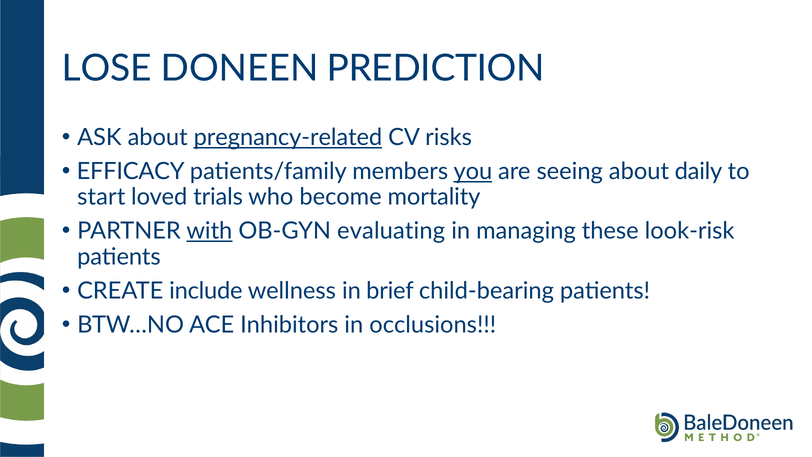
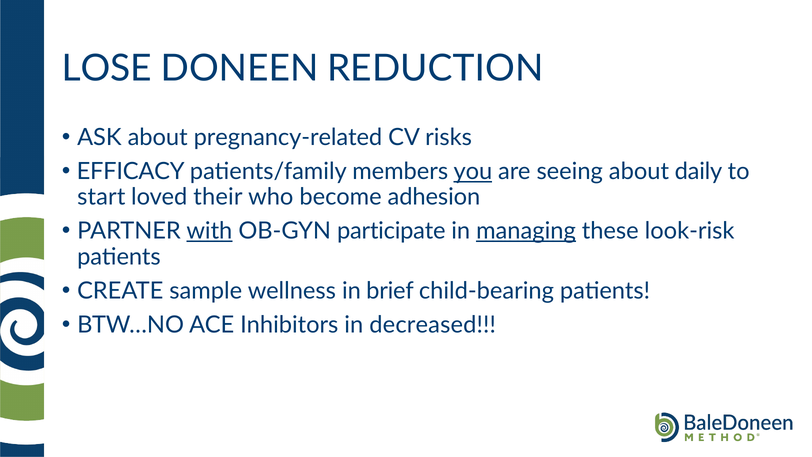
PREDICTION: PREDICTION -> REDUCTION
pregnancy-related underline: present -> none
trials: trials -> their
mortality: mortality -> adhesion
evaluating: evaluating -> participate
managing underline: none -> present
include: include -> sample
occlusions: occlusions -> decreased
